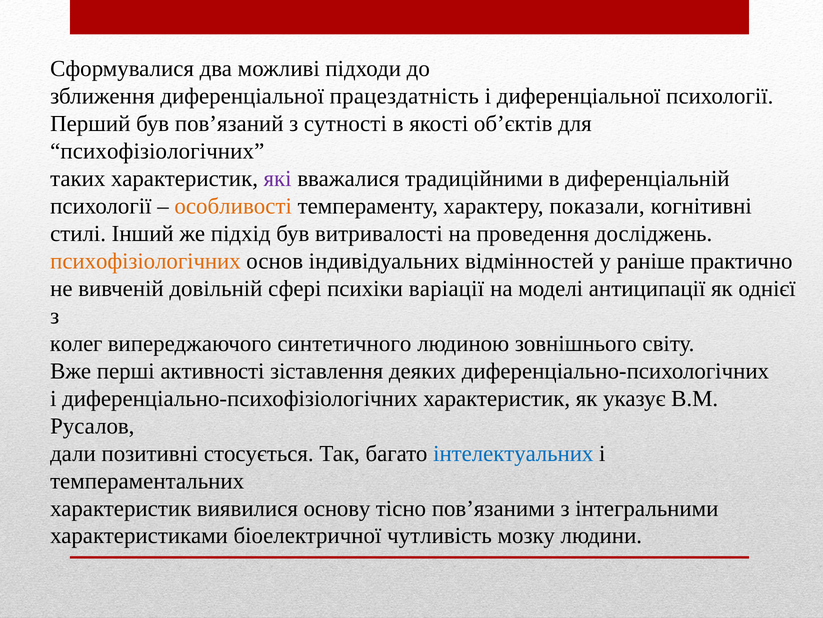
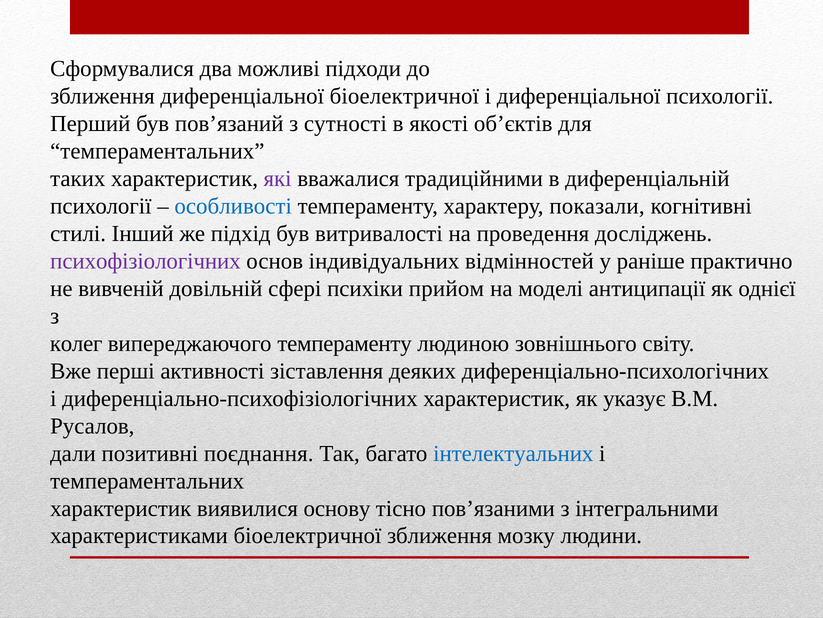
диференціальної працездатність: працездатність -> біоелектричної
психофізіологічних at (157, 151): психофізіологічних -> темпераментальних
особливості colour: orange -> blue
психофізіологічних at (145, 261) colour: orange -> purple
варіації: варіації -> прийом
випереджаючого синтетичного: синтетичного -> темпераменту
стосується: стосується -> поєднання
біоелектричної чутливість: чутливість -> зближення
